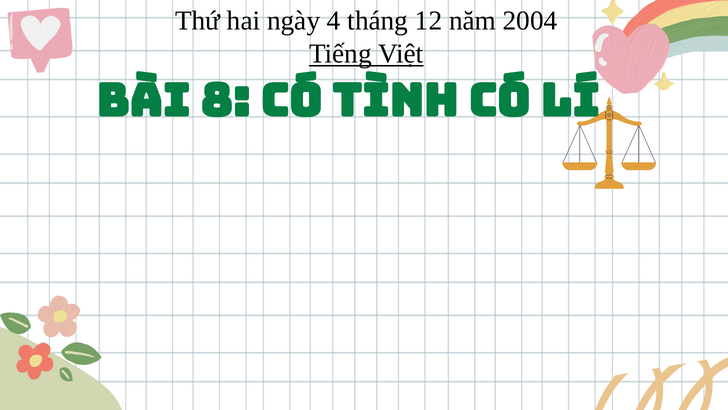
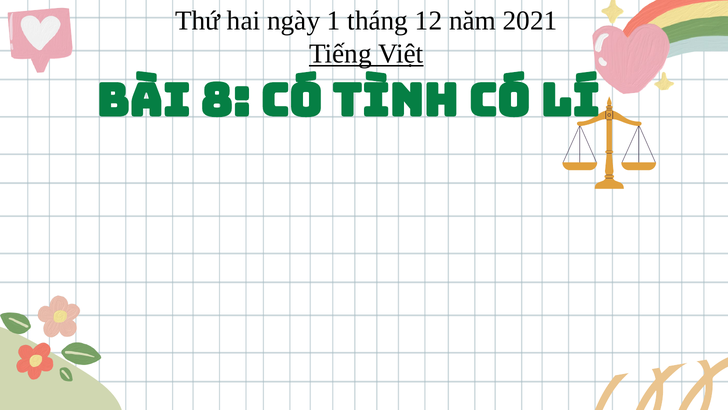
4: 4 -> 1
2004: 2004 -> 2021
